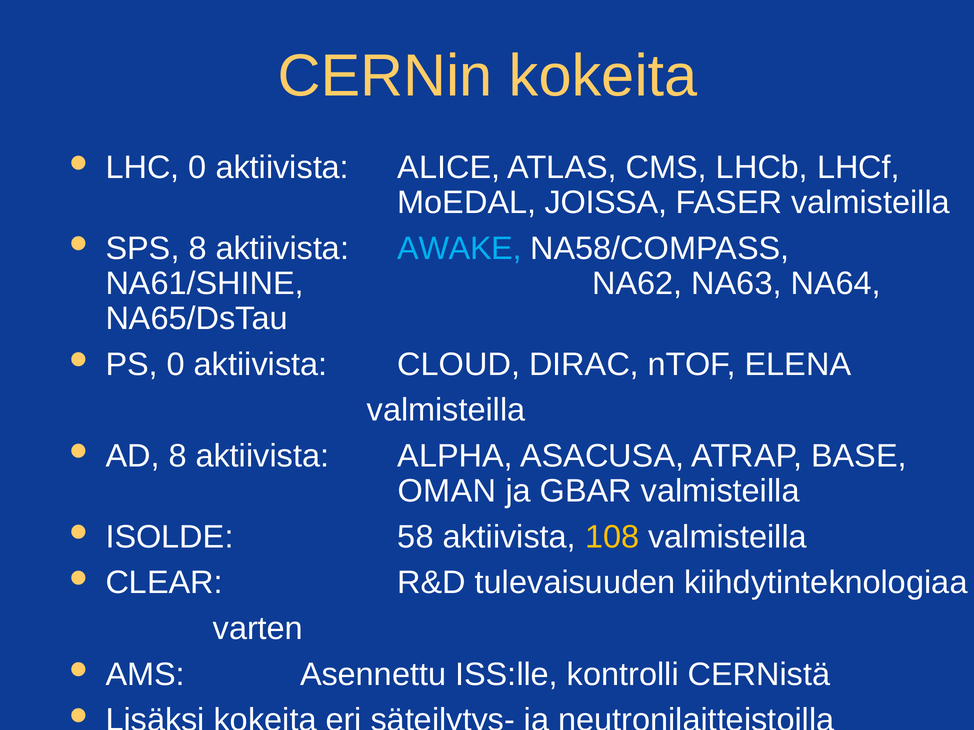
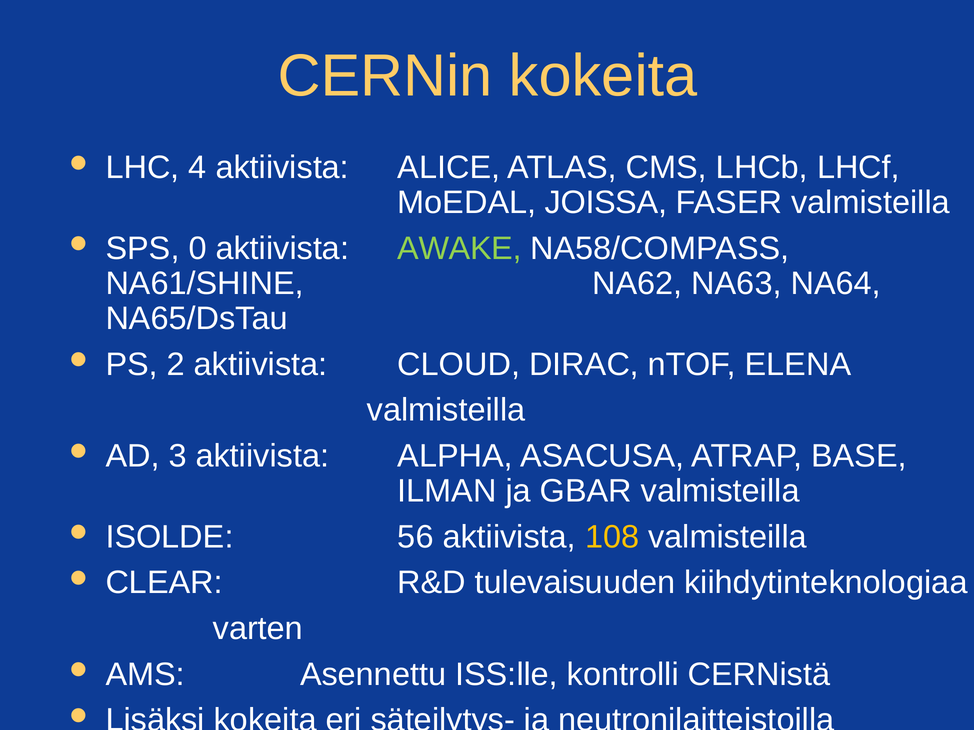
LHC 0: 0 -> 4
SPS 8: 8 -> 0
AWAKE colour: light blue -> light green
PS 0: 0 -> 2
AD 8: 8 -> 3
OMAN: OMAN -> ILMAN
58: 58 -> 56
